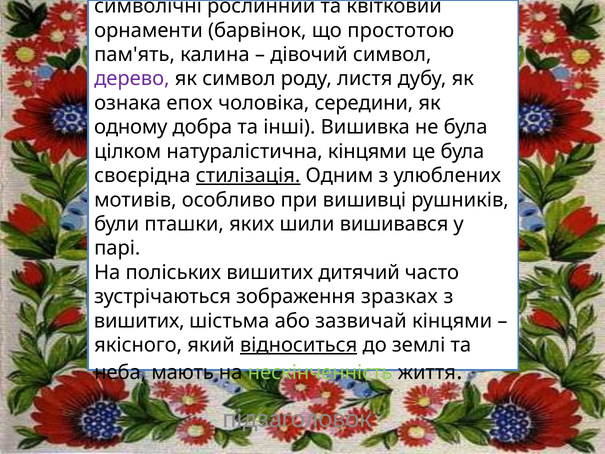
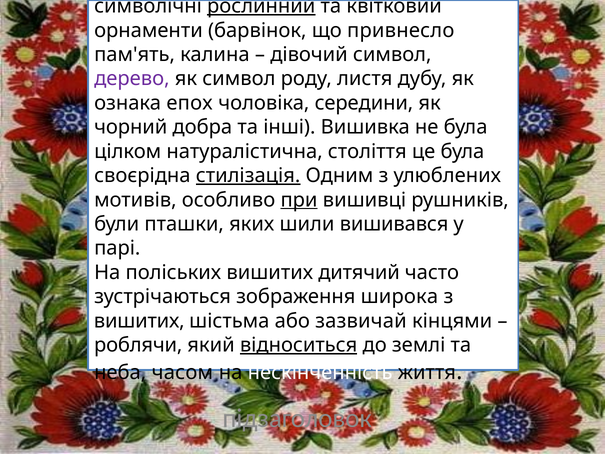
рослинний underline: none -> present
простотою: простотою -> привнесло
одному: одному -> чорний
натуралістична кінцями: кінцями -> століття
при underline: none -> present
зразках: зразках -> широка
якісного: якісного -> роблячи
мають: мають -> часом
нескінченність colour: light green -> white
